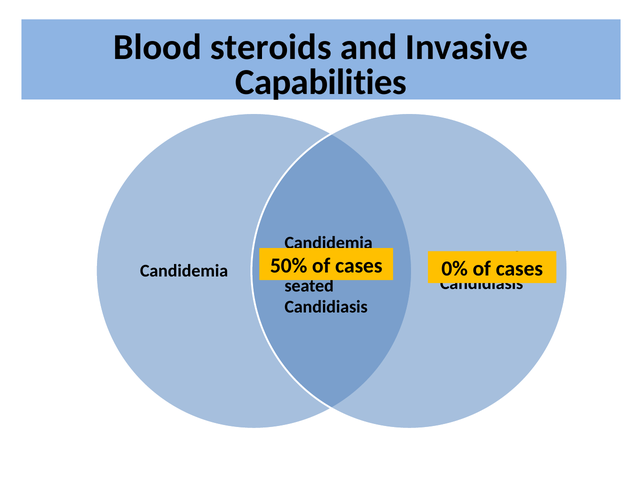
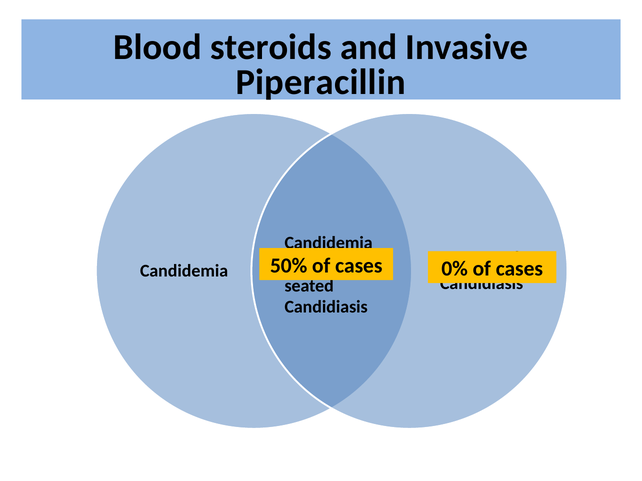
Capabilities: Capabilities -> Piperacillin
